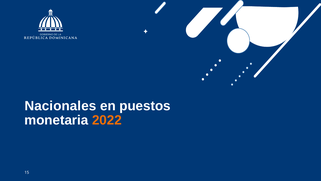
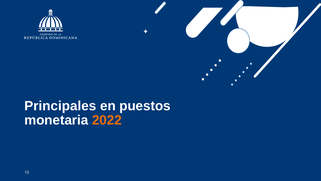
Nacionales: Nacionales -> Principales
